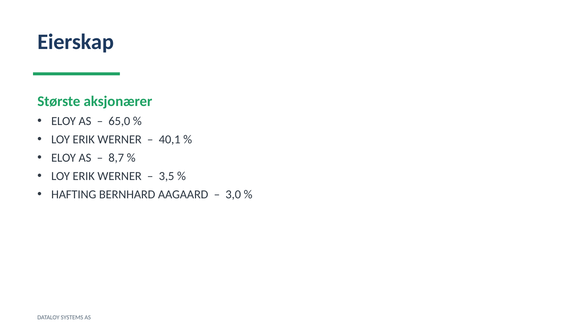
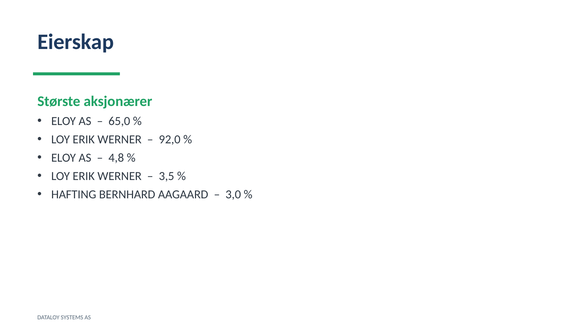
40,1: 40,1 -> 92,0
8,7: 8,7 -> 4,8
